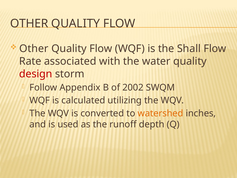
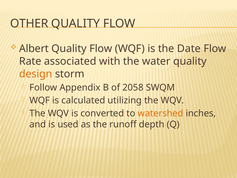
Other at (34, 49): Other -> Albert
Shall: Shall -> Date
design colour: red -> orange
2002: 2002 -> 2058
